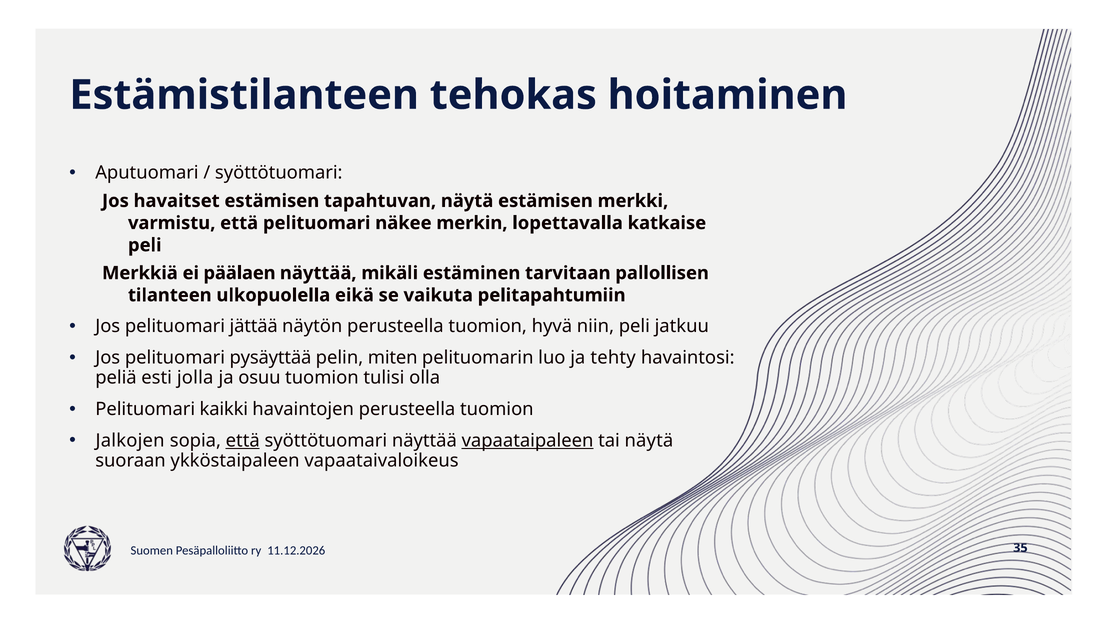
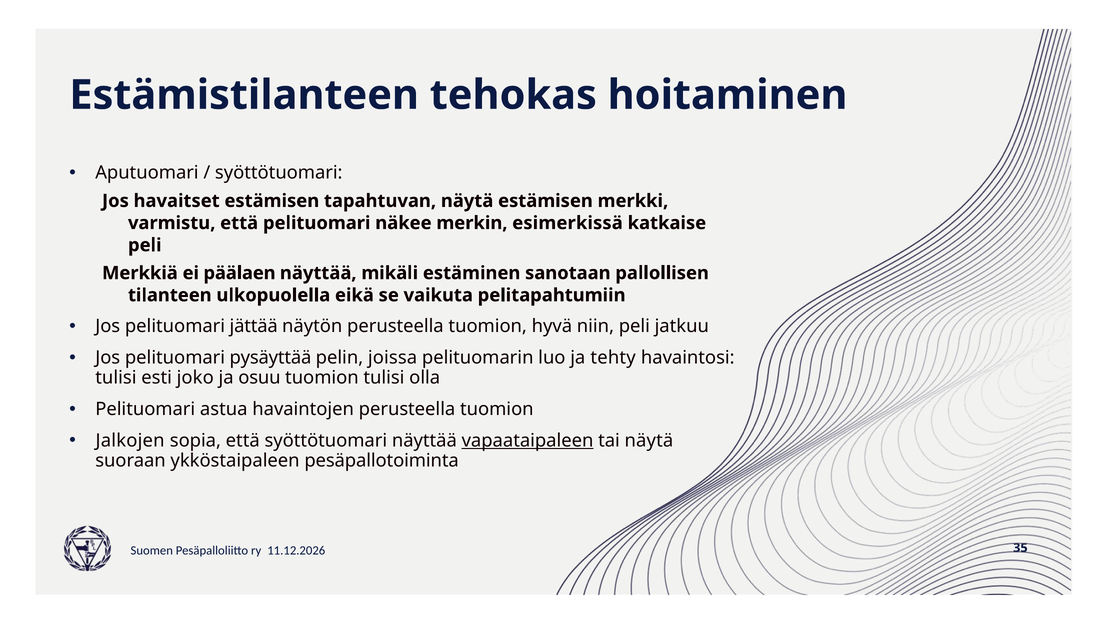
lopettavalla: lopettavalla -> esimerkissä
tarvitaan: tarvitaan -> sanotaan
miten: miten -> joissa
peliä at (116, 378): peliä -> tulisi
jolla: jolla -> joko
kaikki: kaikki -> astua
että at (243, 440) underline: present -> none
vapaataivaloikeus: vapaataivaloikeus -> pesäpallotoiminta
